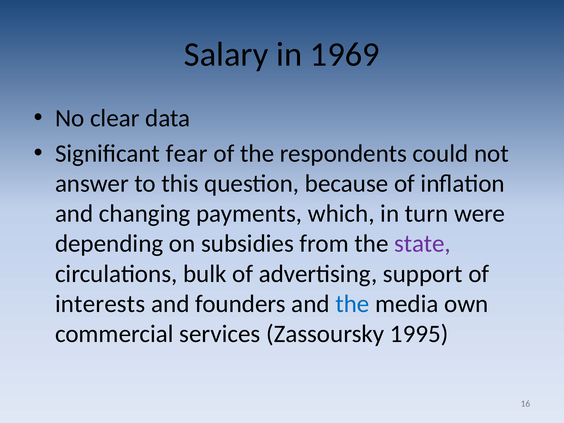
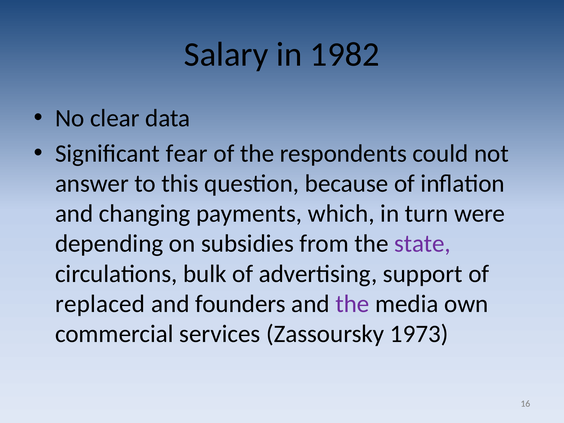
1969: 1969 -> 1982
interests: interests -> replaced
the at (352, 304) colour: blue -> purple
1995: 1995 -> 1973
